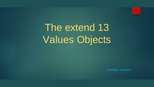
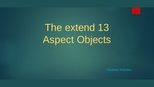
Values: Values -> Aspect
